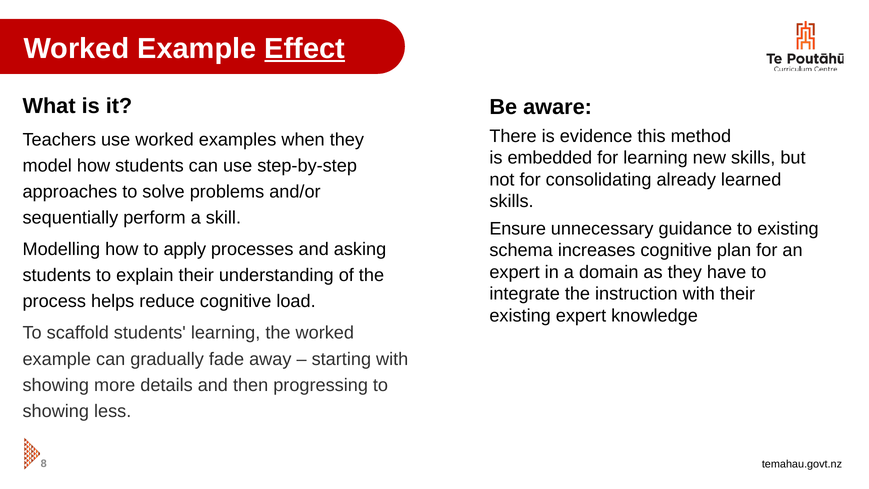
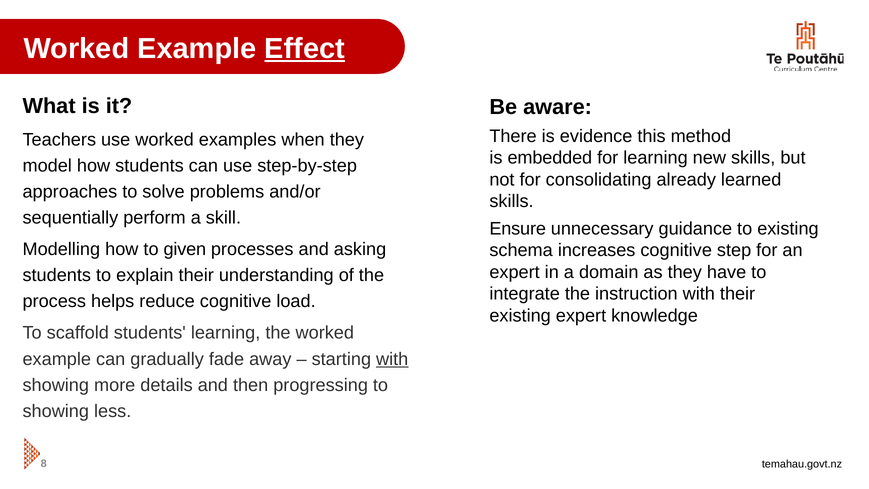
apply: apply -> given
plan: plan -> step
with at (392, 359) underline: none -> present
